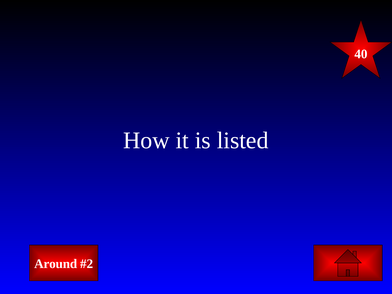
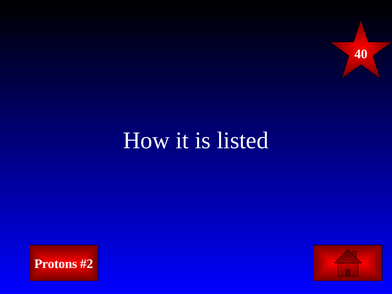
Around: Around -> Protons
